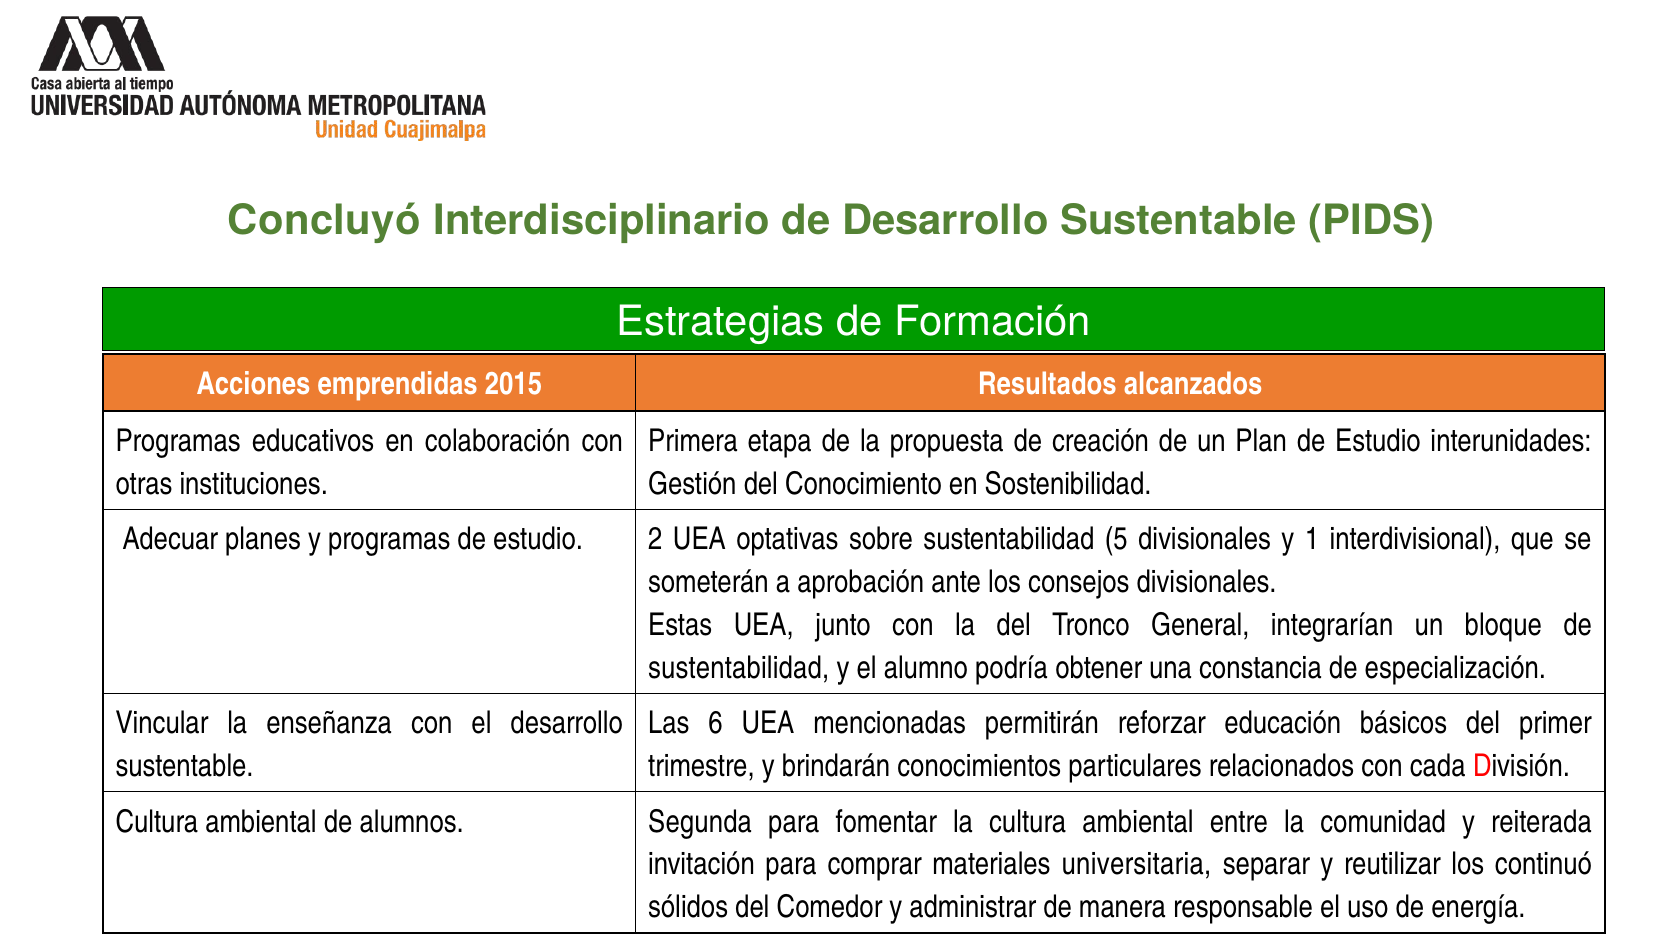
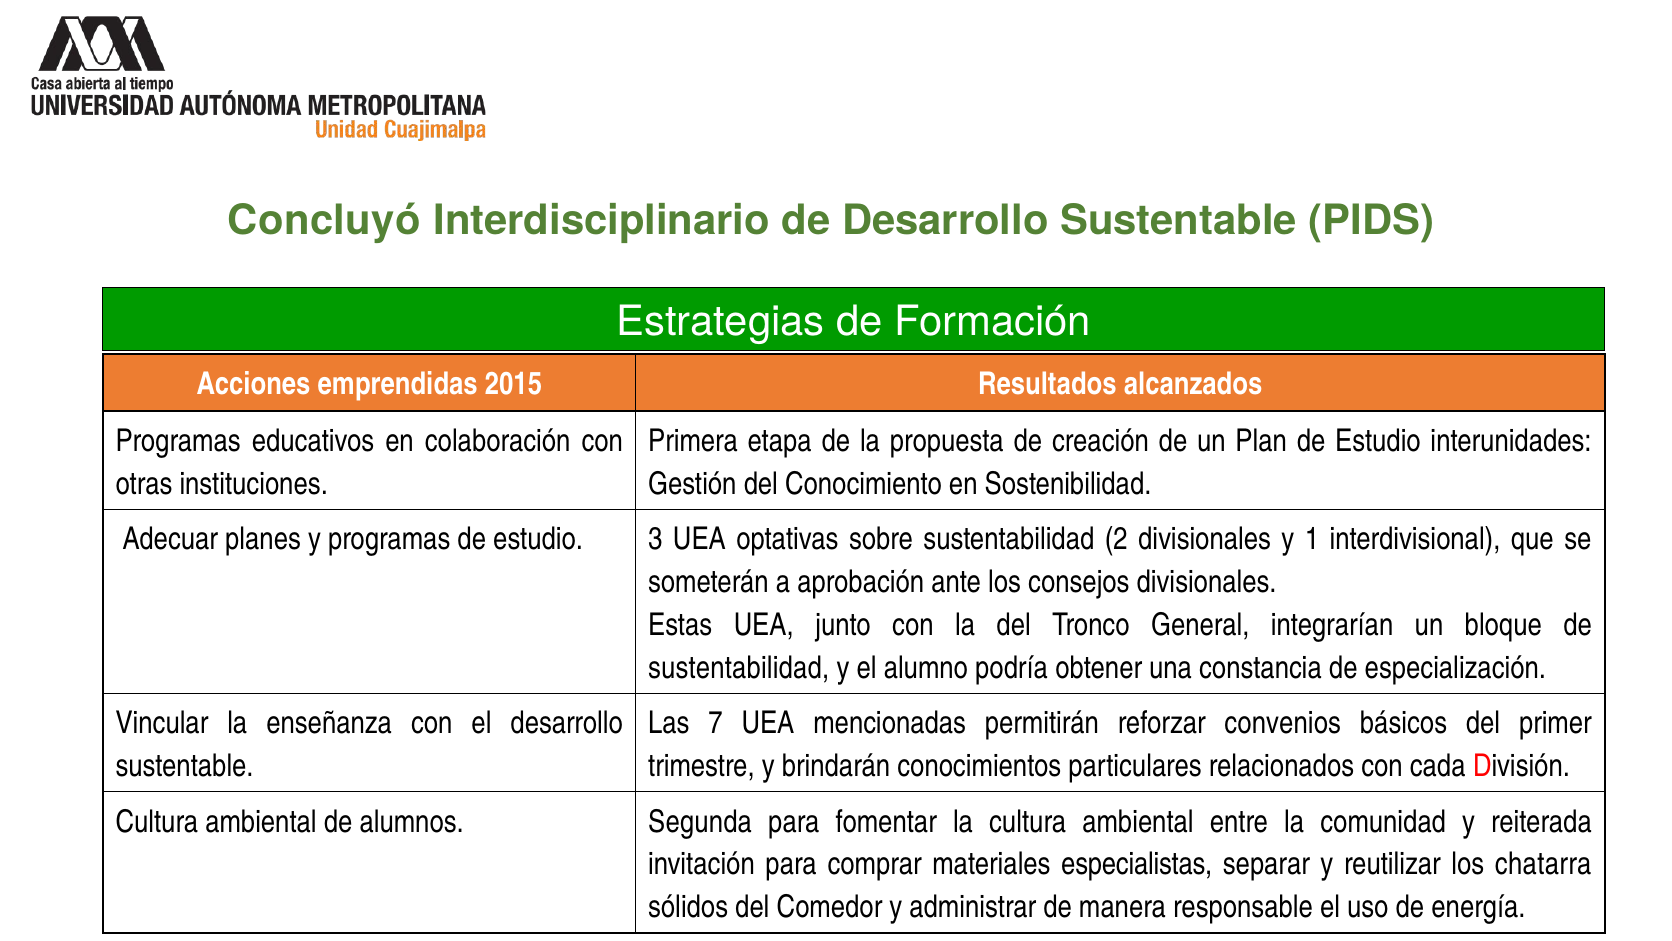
2: 2 -> 3
5: 5 -> 2
6: 6 -> 7
educación: educación -> convenios
universitaria: universitaria -> especialistas
continuó: continuó -> chatarra
